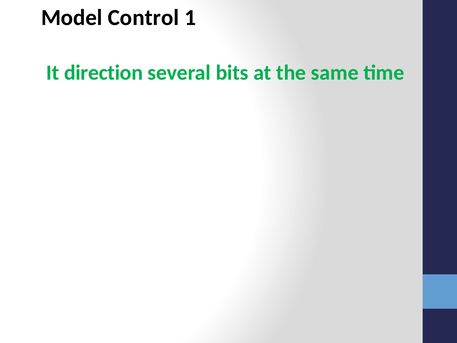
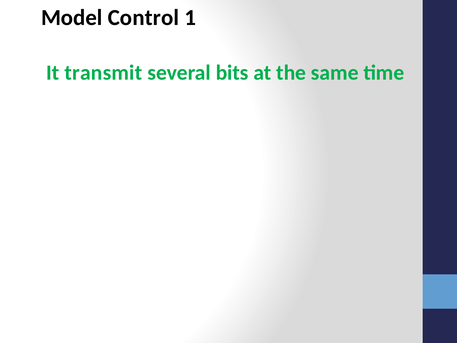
direction: direction -> transmit
